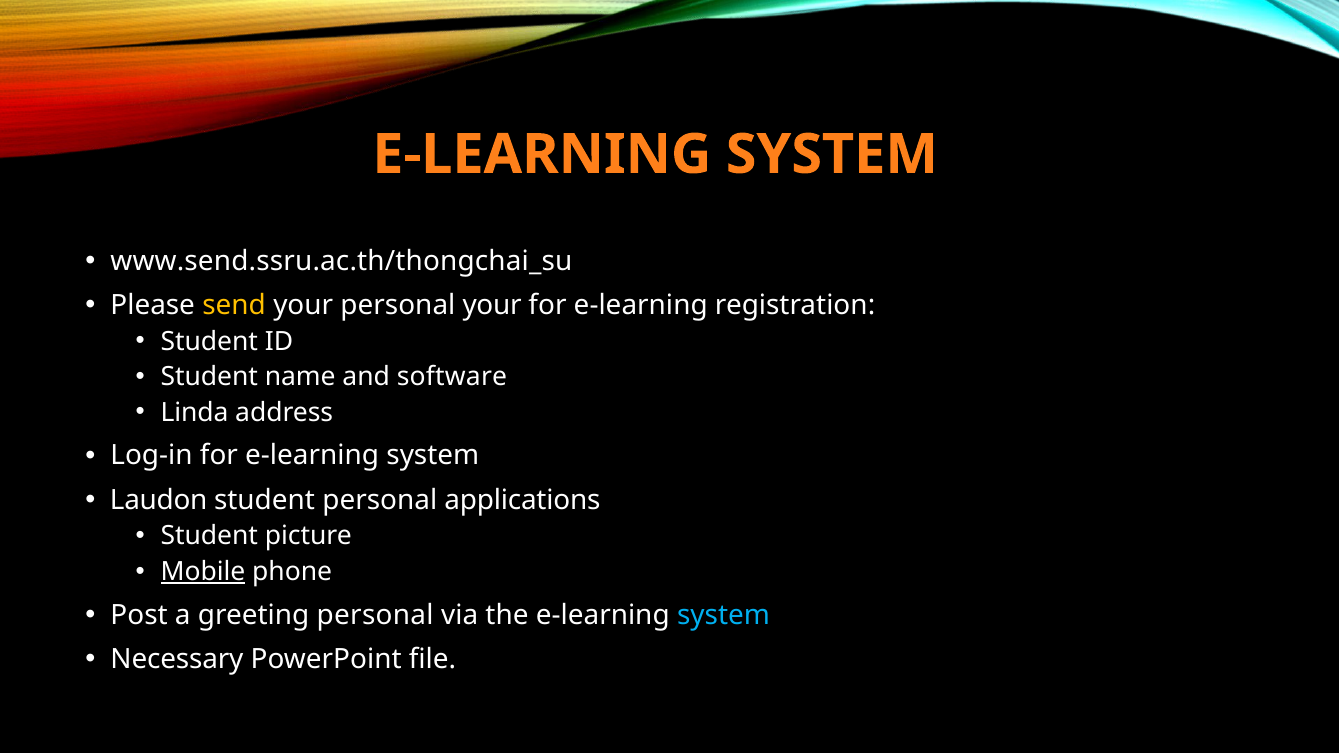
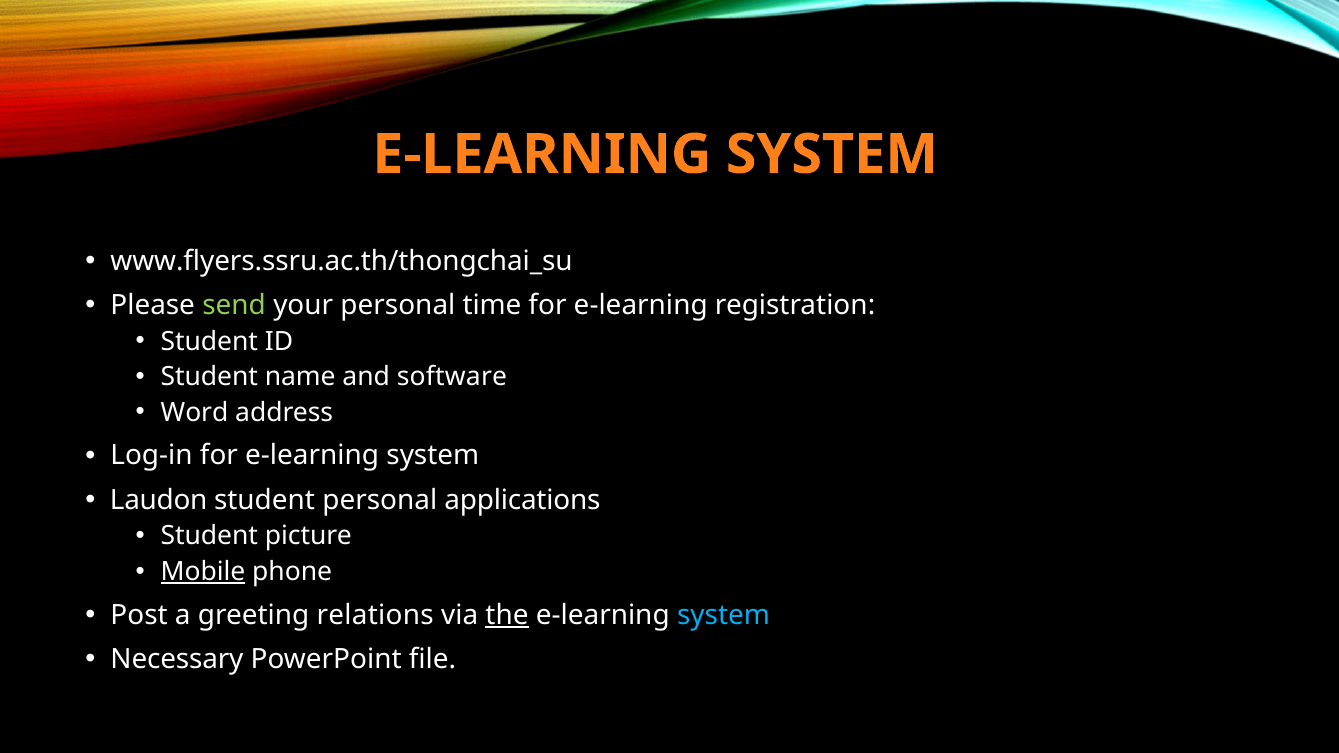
www.send.ssru.ac.th/thongchai_su: www.send.ssru.ac.th/thongchai_su -> www.flyers.ssru.ac.th/thongchai_su
send colour: yellow -> light green
personal your: your -> time
Linda: Linda -> Word
greeting personal: personal -> relations
the underline: none -> present
